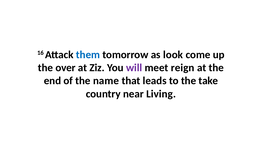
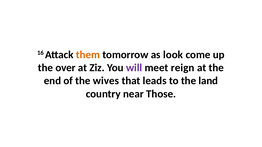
them colour: blue -> orange
name: name -> wives
take: take -> land
Living: Living -> Those
